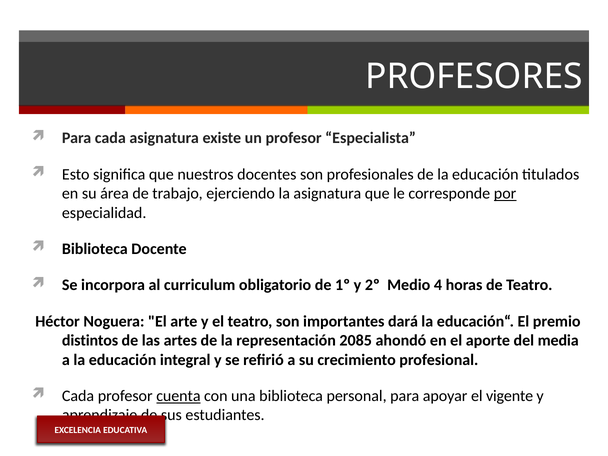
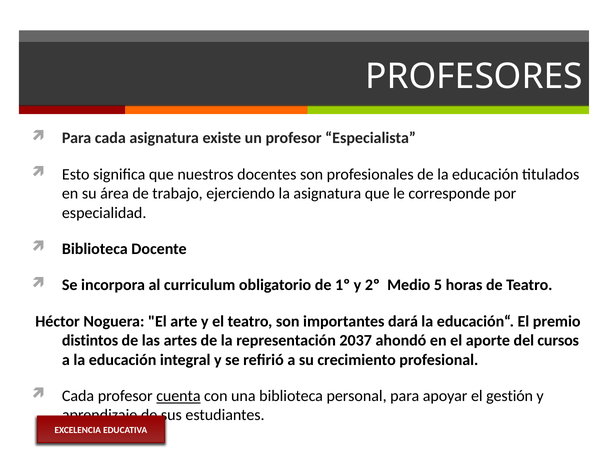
por underline: present -> none
4: 4 -> 5
2085: 2085 -> 2037
media: media -> cursos
vigente: vigente -> gestión
